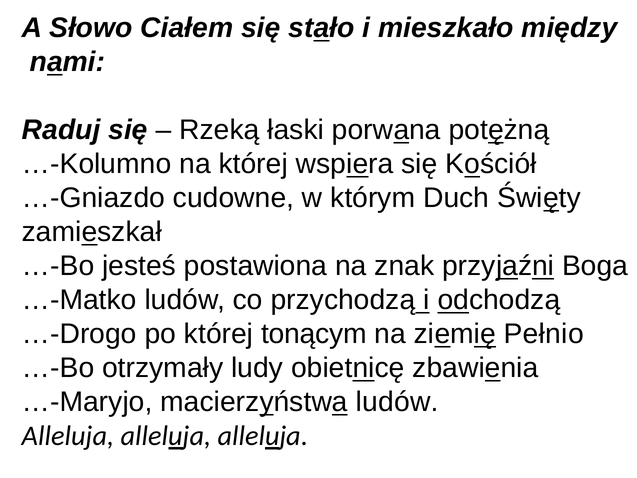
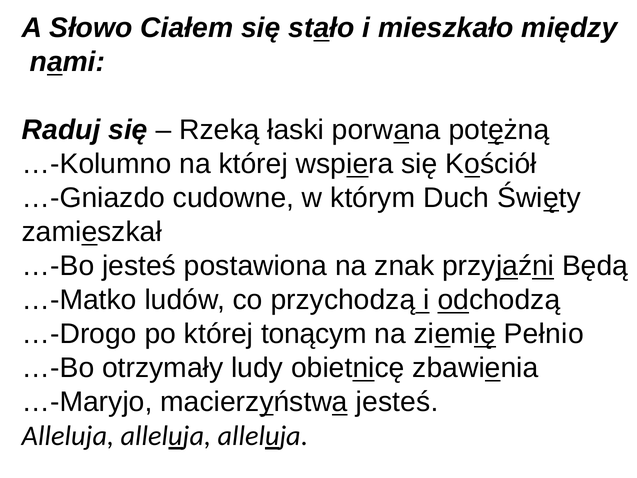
Boga: Boga -> Będą
macierzyństwa ludów: ludów -> jesteś
